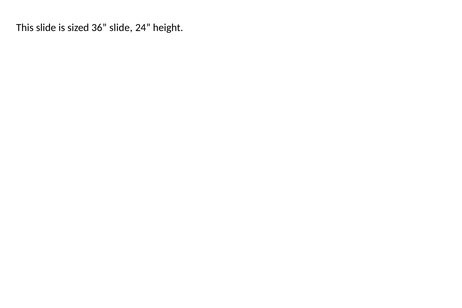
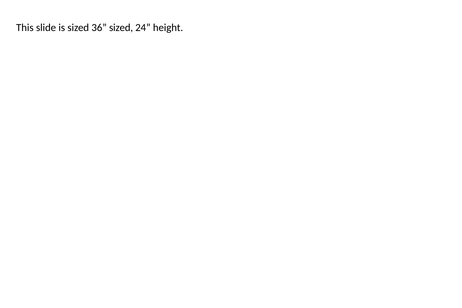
36 slide: slide -> sized
